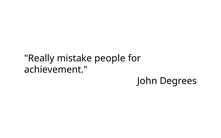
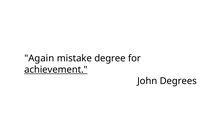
Really: Really -> Again
people: people -> degree
achievement underline: none -> present
